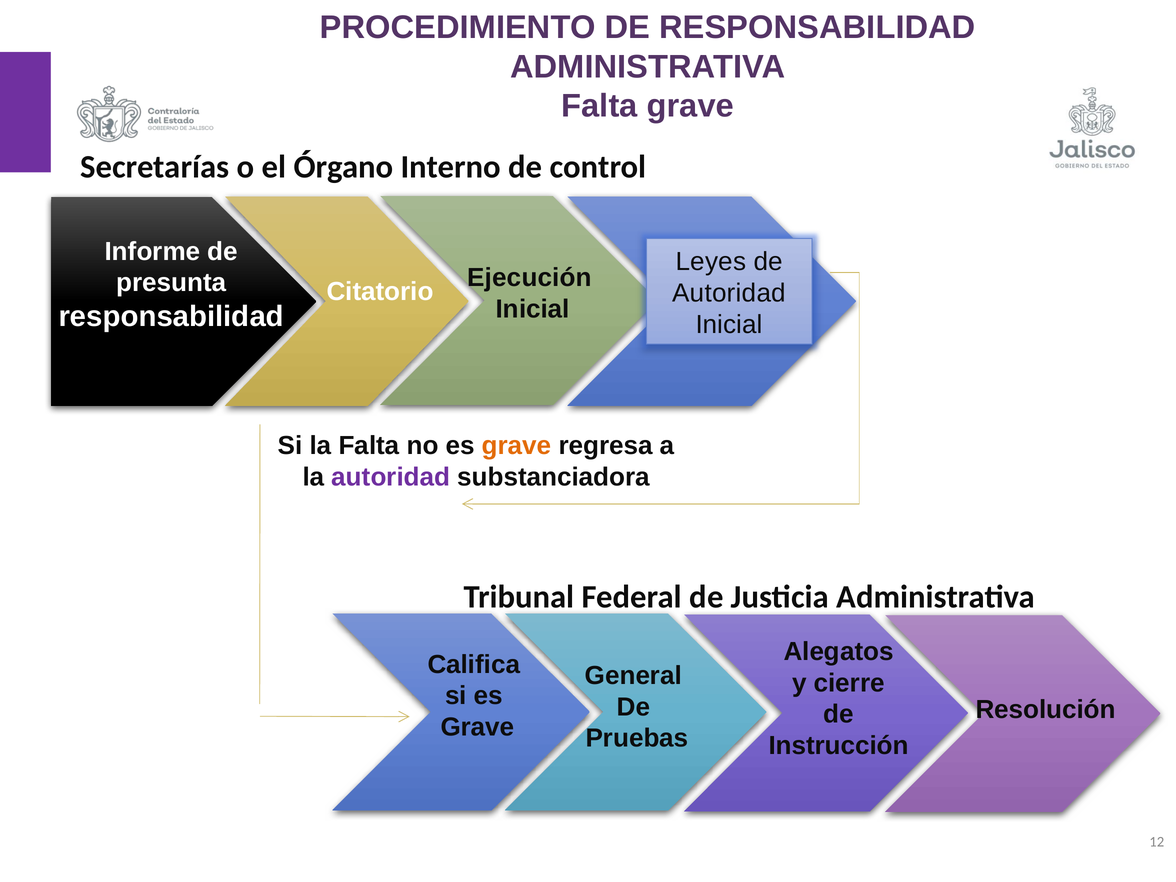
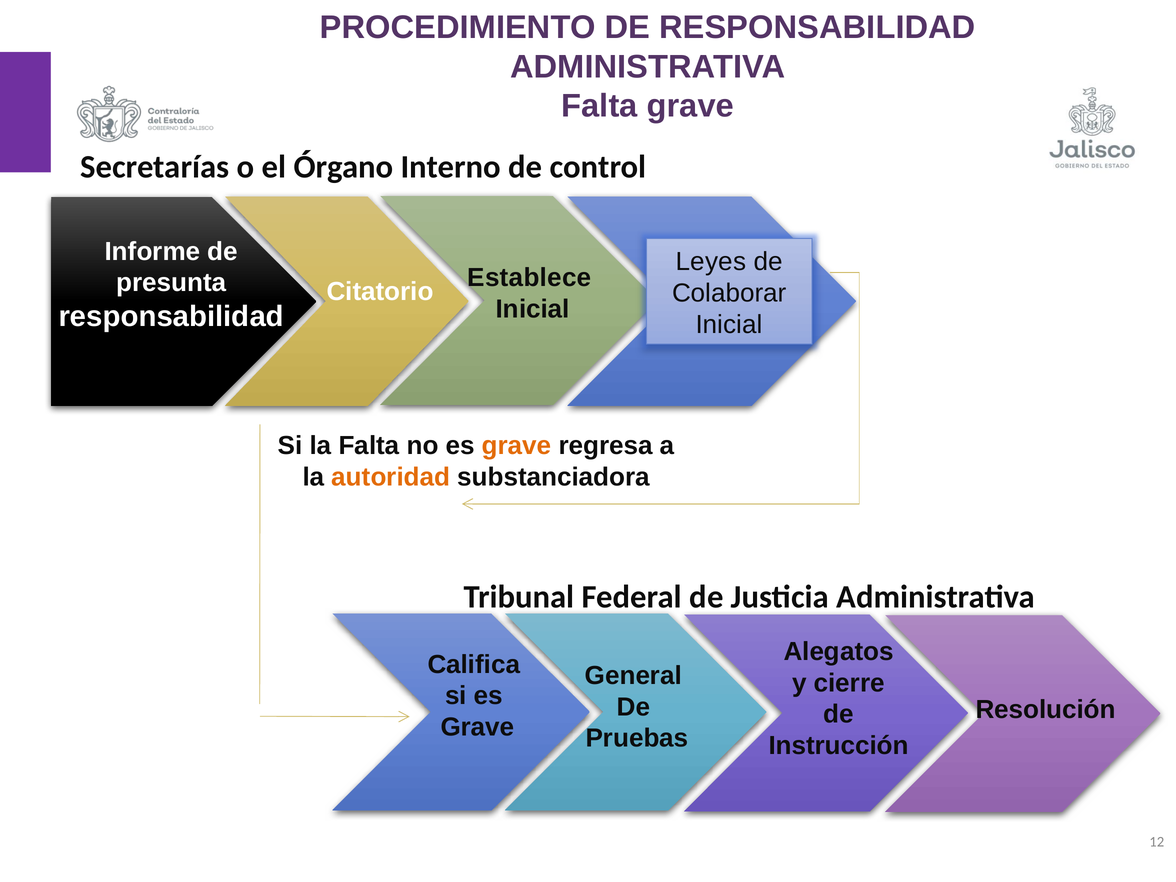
Ejecución: Ejecución -> Establece
Autoridad at (729, 293): Autoridad -> Colaborar
autoridad at (391, 477) colour: purple -> orange
